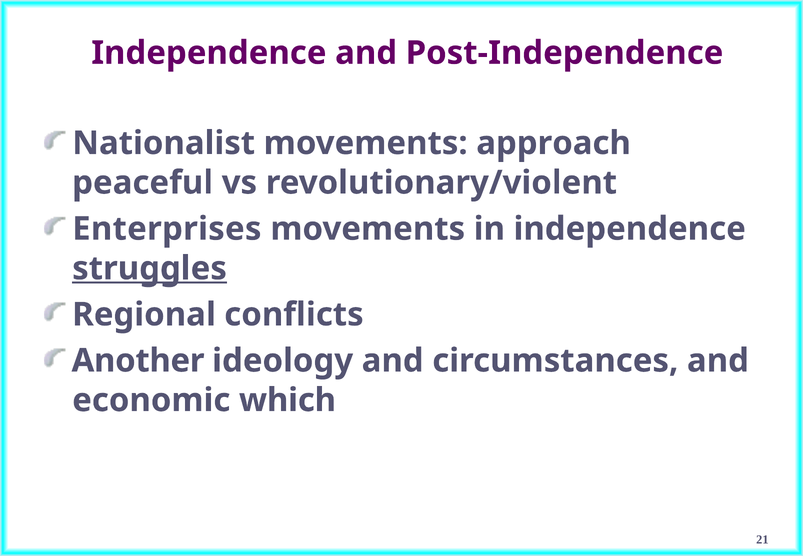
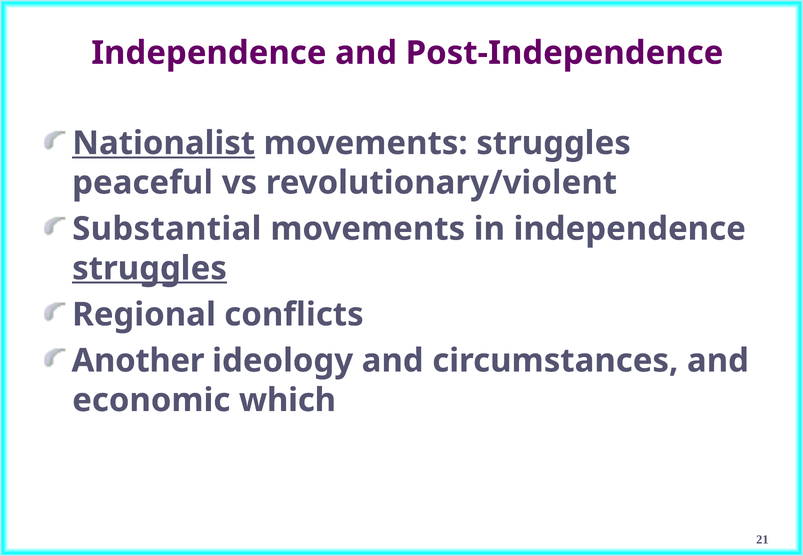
Nationalist underline: none -> present
movements approach: approach -> struggles
Enterprises: Enterprises -> Substantial
